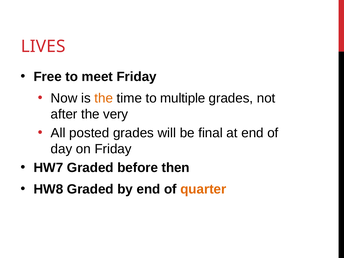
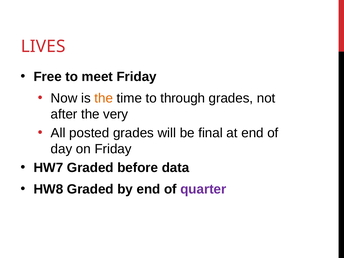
multiple: multiple -> through
then: then -> data
quarter colour: orange -> purple
